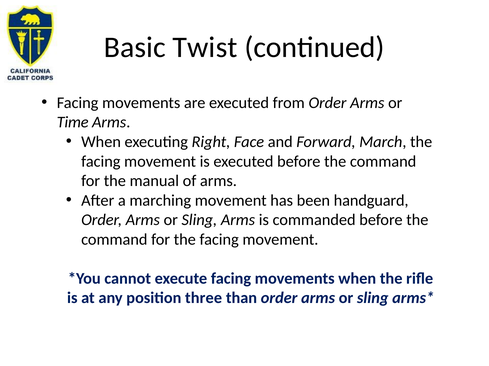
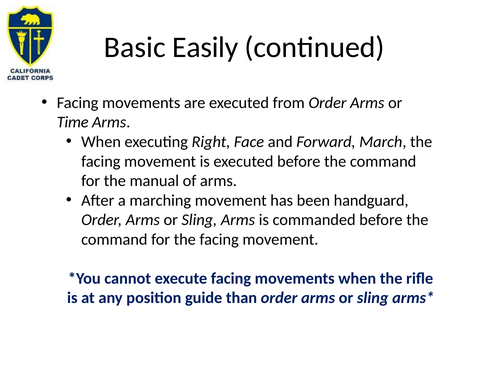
Twist: Twist -> Easily
three: three -> guide
